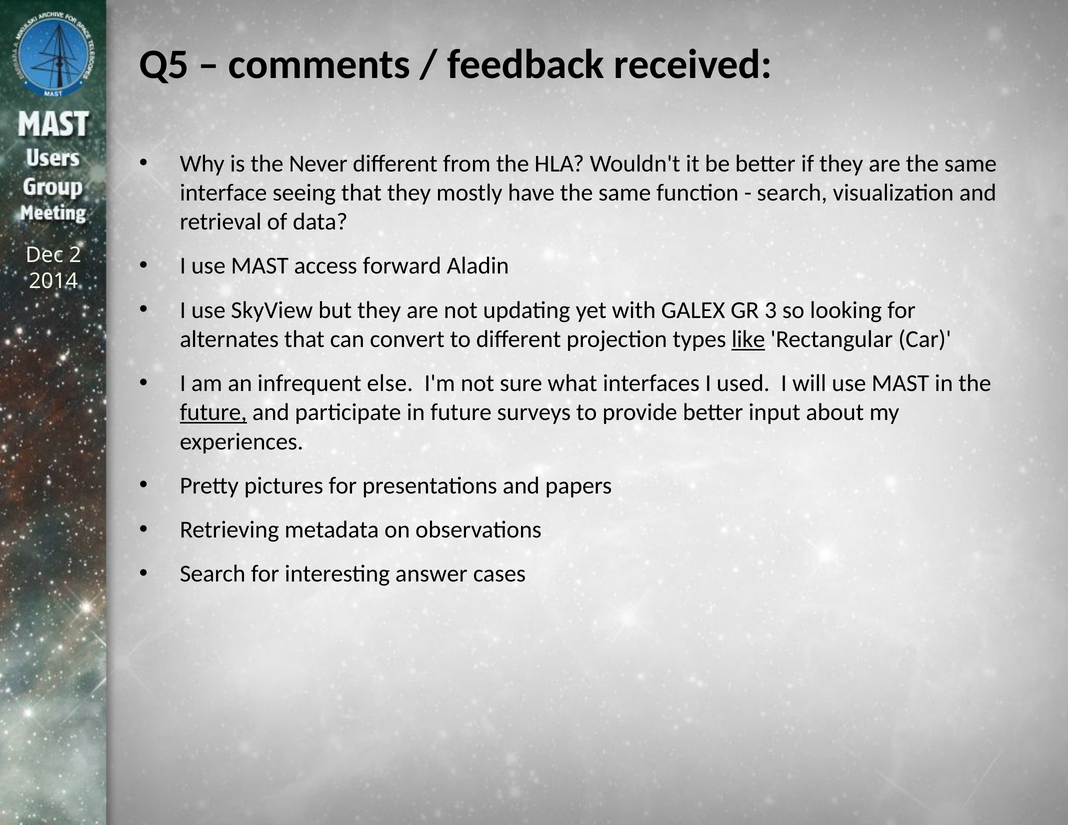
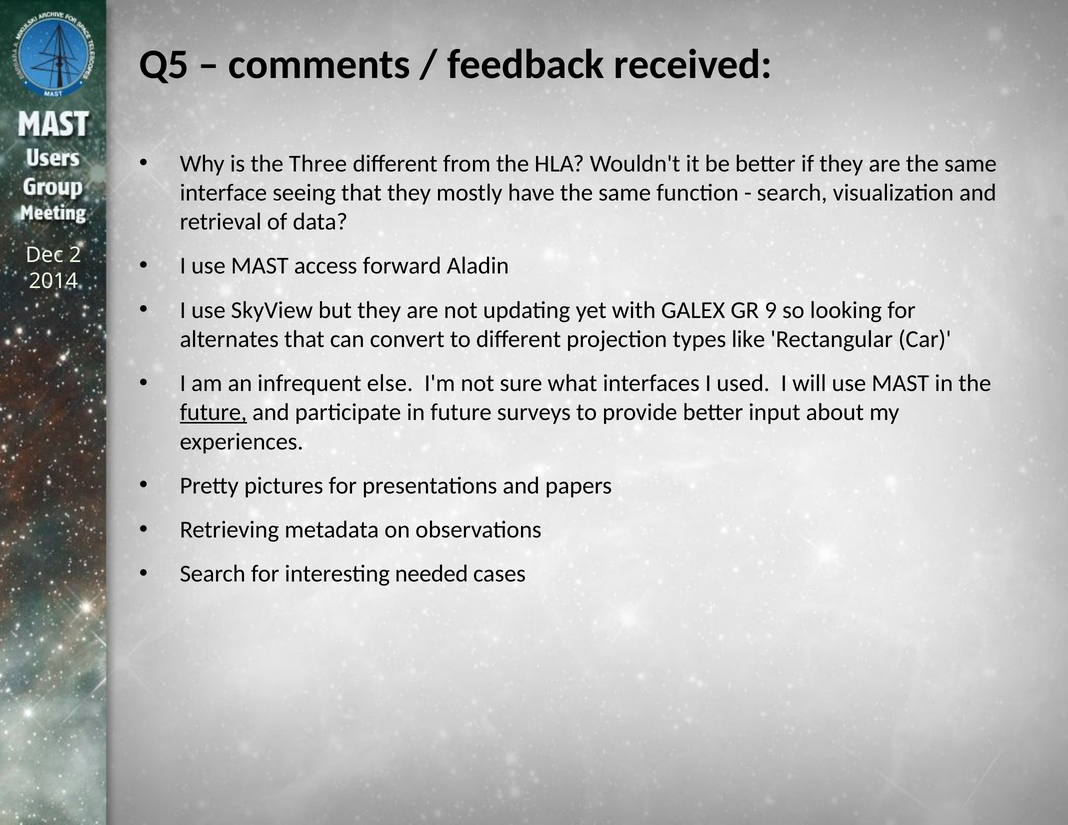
Never: Never -> Three
3: 3 -> 9
like underline: present -> none
answer: answer -> needed
